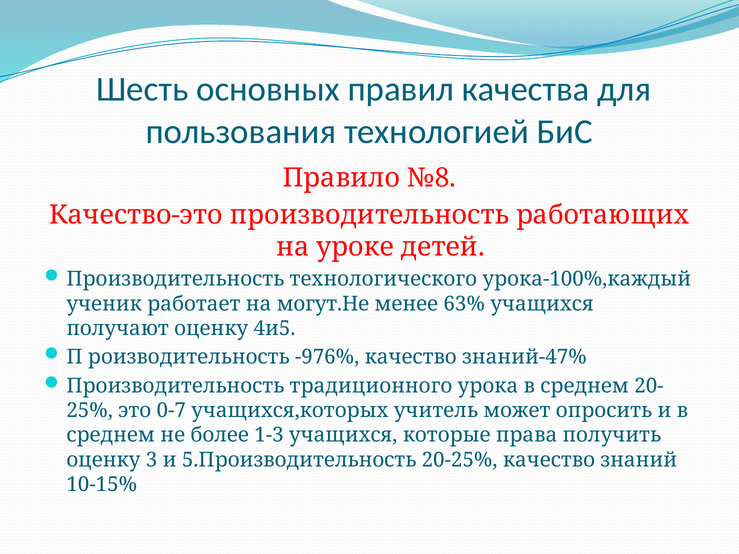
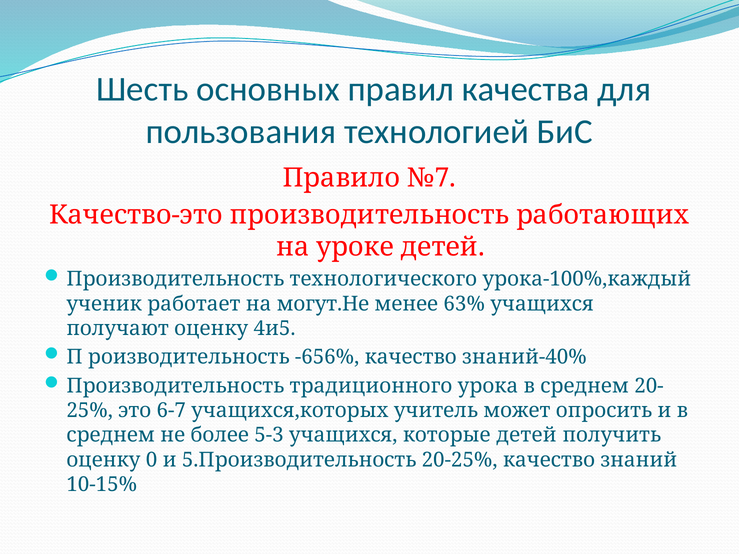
№8: №8 -> №7
-976%: -976% -> -656%
знаний-47%: знаний-47% -> знаний-40%
0-7: 0-7 -> 6-7
1-3: 1-3 -> 5-3
которые права: права -> детей
3: 3 -> 0
